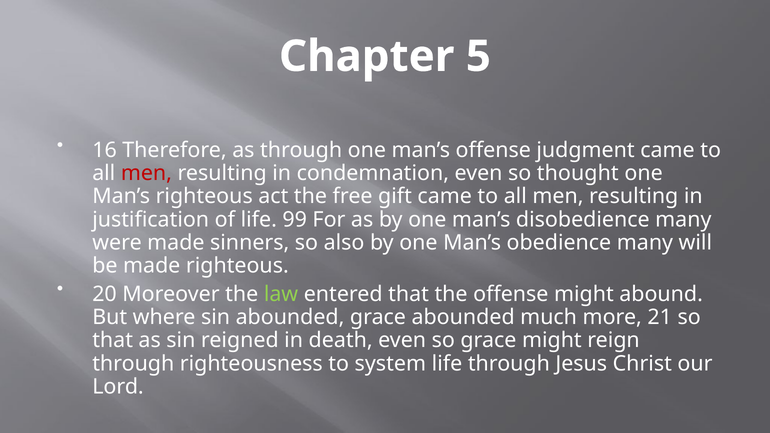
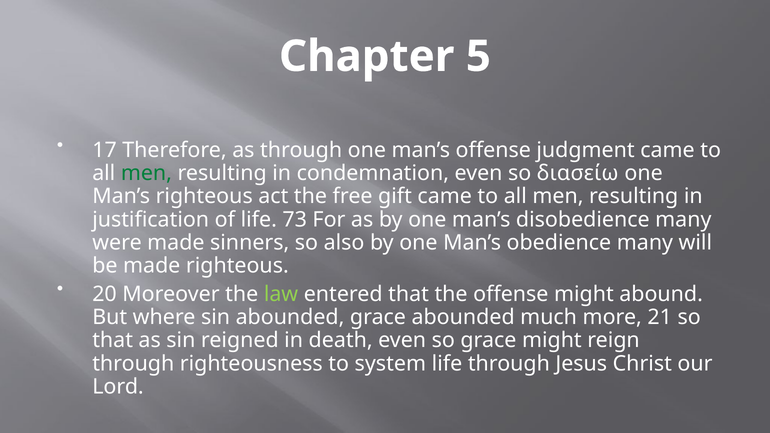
16: 16 -> 17
men at (146, 173) colour: red -> green
thought: thought -> διασείω
99: 99 -> 73
